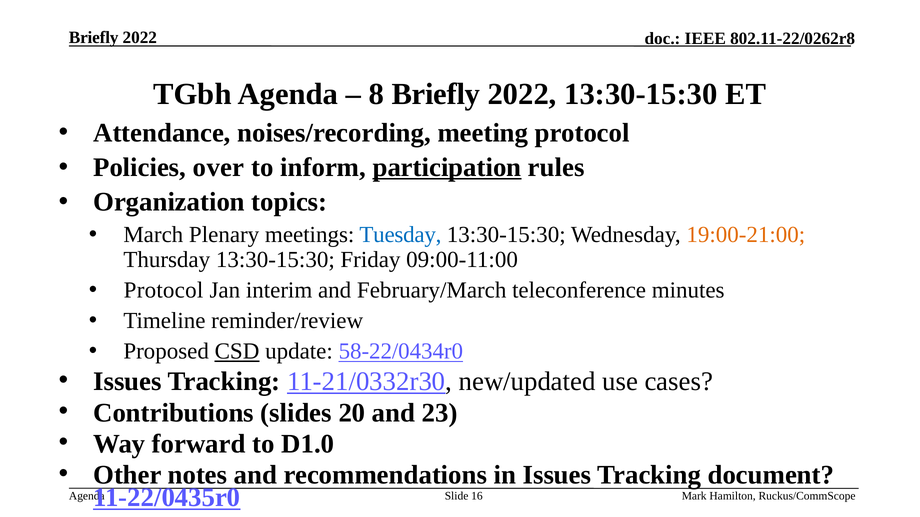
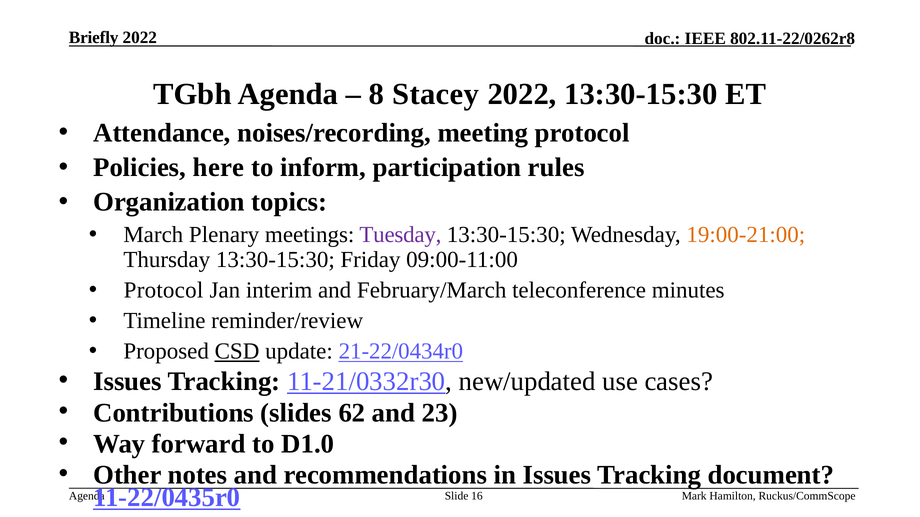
8 Briefly: Briefly -> Stacey
over: over -> here
participation underline: present -> none
Tuesday colour: blue -> purple
58-22/0434r0: 58-22/0434r0 -> 21-22/0434r0
20: 20 -> 62
